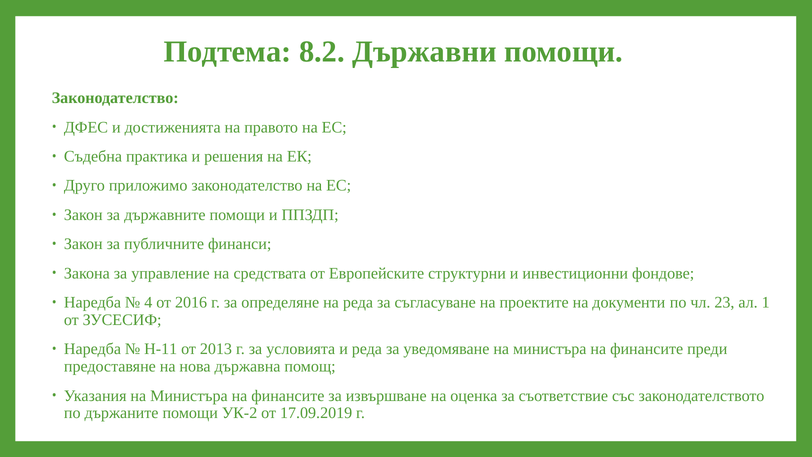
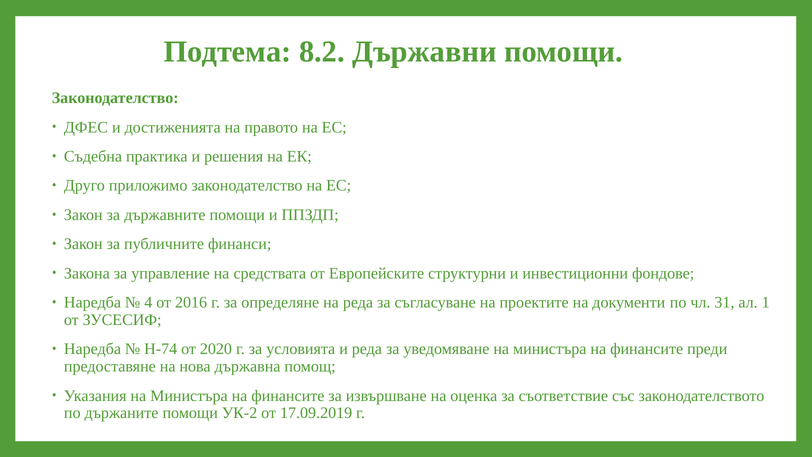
23: 23 -> 31
Н-11: Н-11 -> Н-74
2013: 2013 -> 2020
